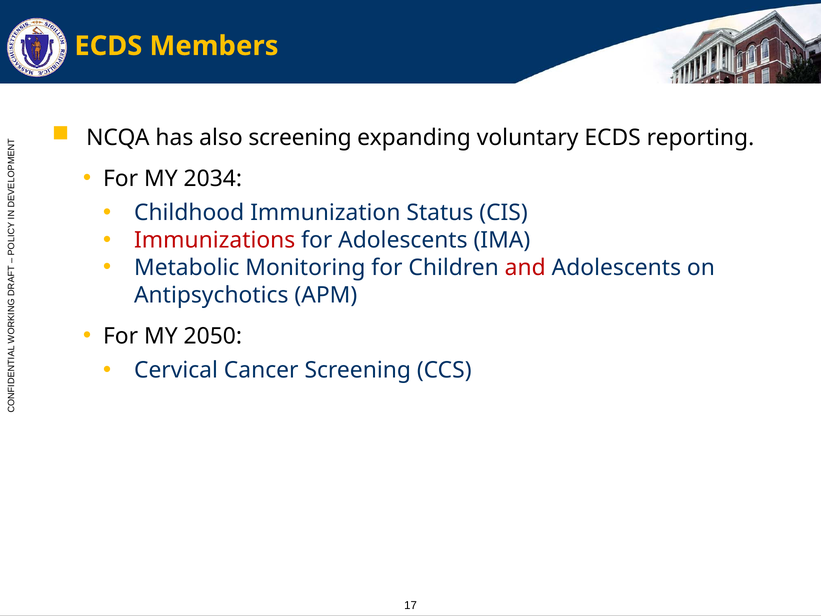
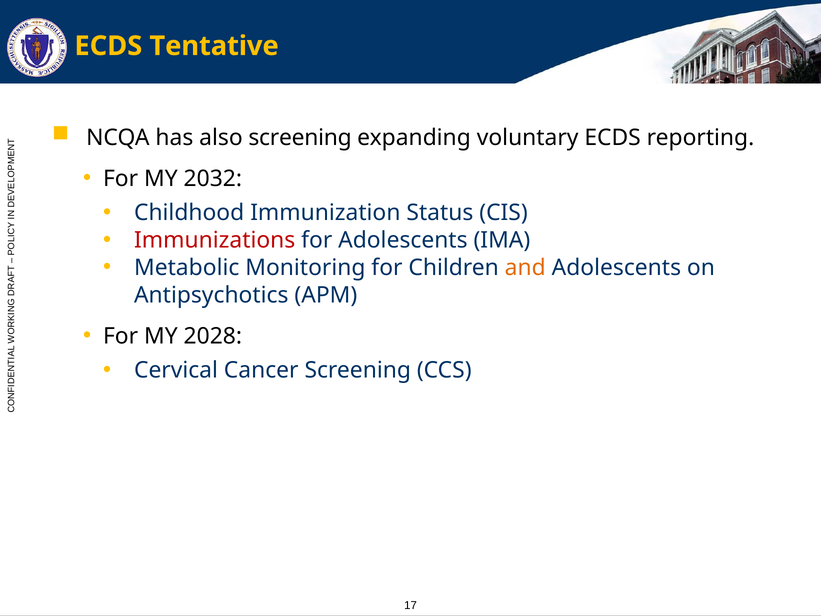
Members: Members -> Tentative
2034: 2034 -> 2032
and colour: red -> orange
2050: 2050 -> 2028
